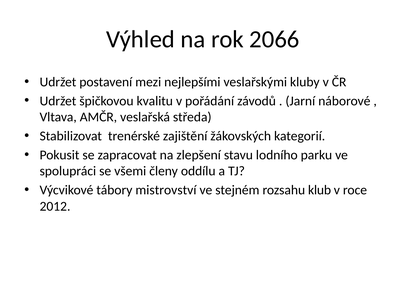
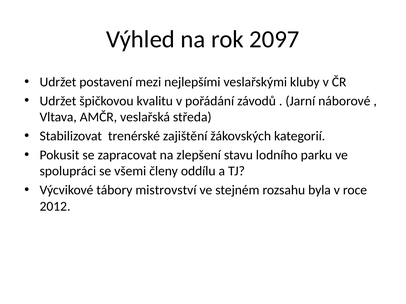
2066: 2066 -> 2097
klub: klub -> byla
